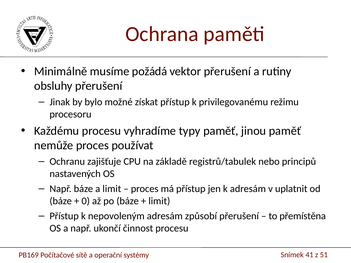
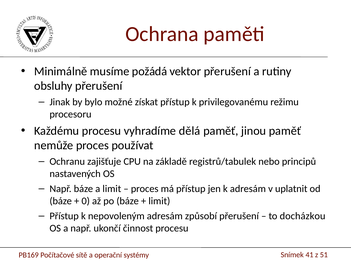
typy: typy -> dělá
přemístěna: přemístěna -> docházkou
